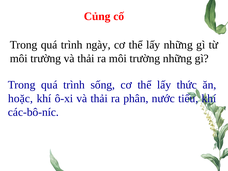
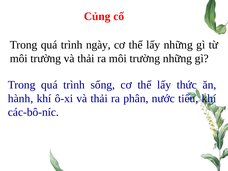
hoặc: hoặc -> hành
